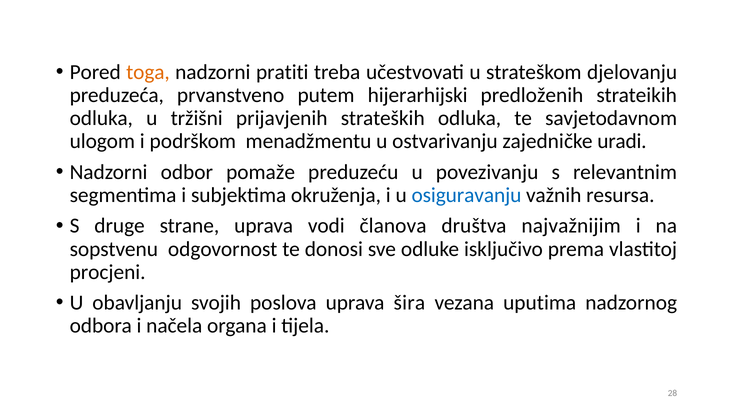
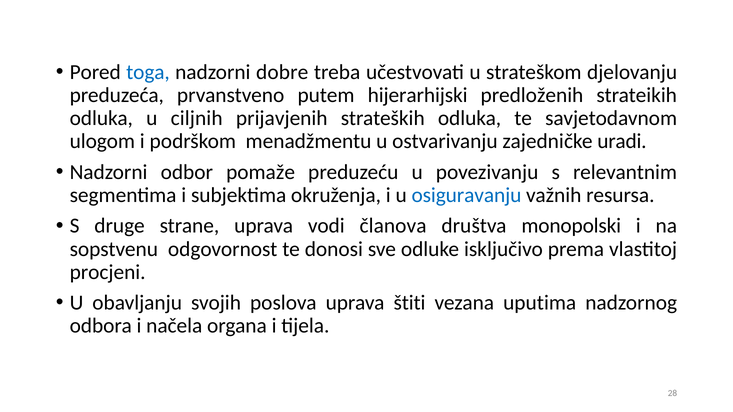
toga colour: orange -> blue
pratiti: pratiti -> dobre
tržišni: tržišni -> ciljnih
najvažnijim: najvažnijim -> monopolski
šira: šira -> štiti
